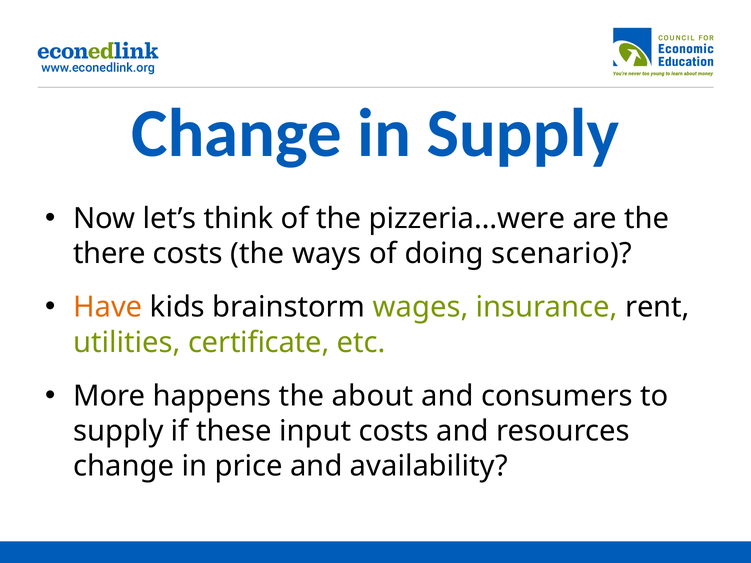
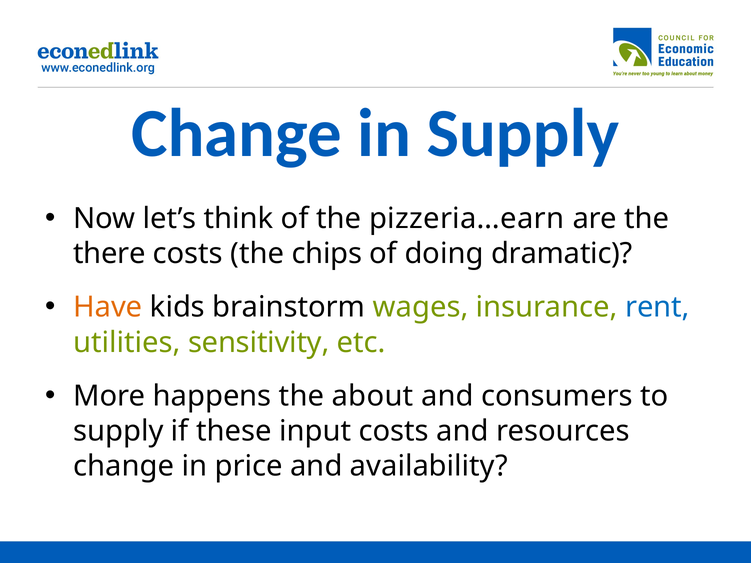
pizzeria…were: pizzeria…were -> pizzeria…earn
ways: ways -> chips
scenario: scenario -> dramatic
rent colour: black -> blue
certificate: certificate -> sensitivity
